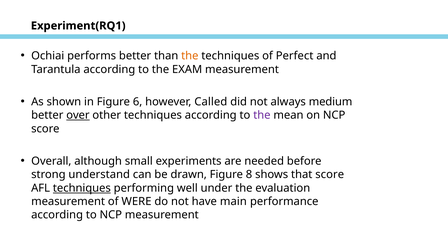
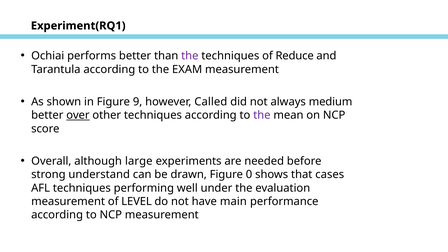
the at (190, 56) colour: orange -> purple
Perfect: Perfect -> Reduce
6: 6 -> 9
small: small -> large
8: 8 -> 0
that score: score -> cases
techniques at (82, 188) underline: present -> none
WERE: WERE -> LEVEL
